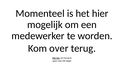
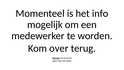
het hier: hier -> info
